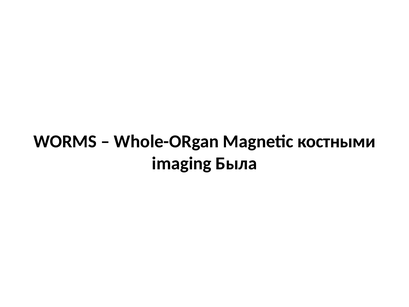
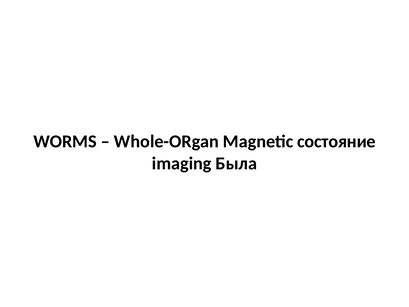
костными: костными -> состояние
